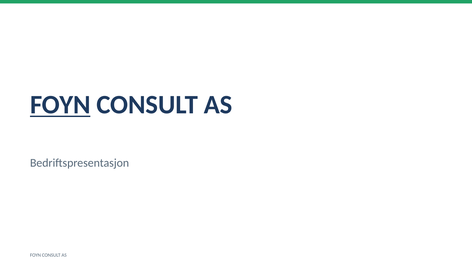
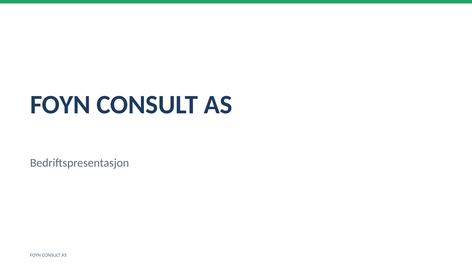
FOYN at (60, 105) underline: present -> none
